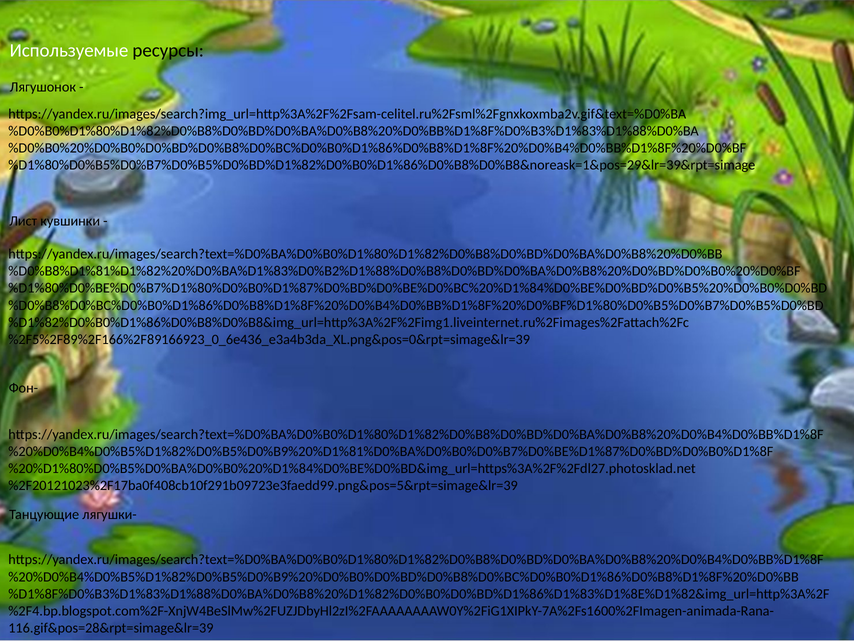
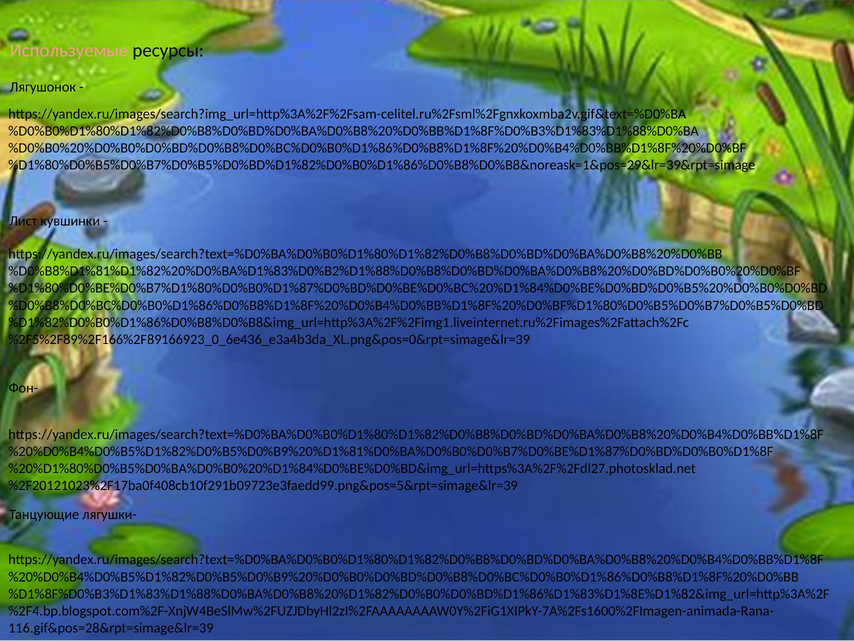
Используемые colour: white -> pink
